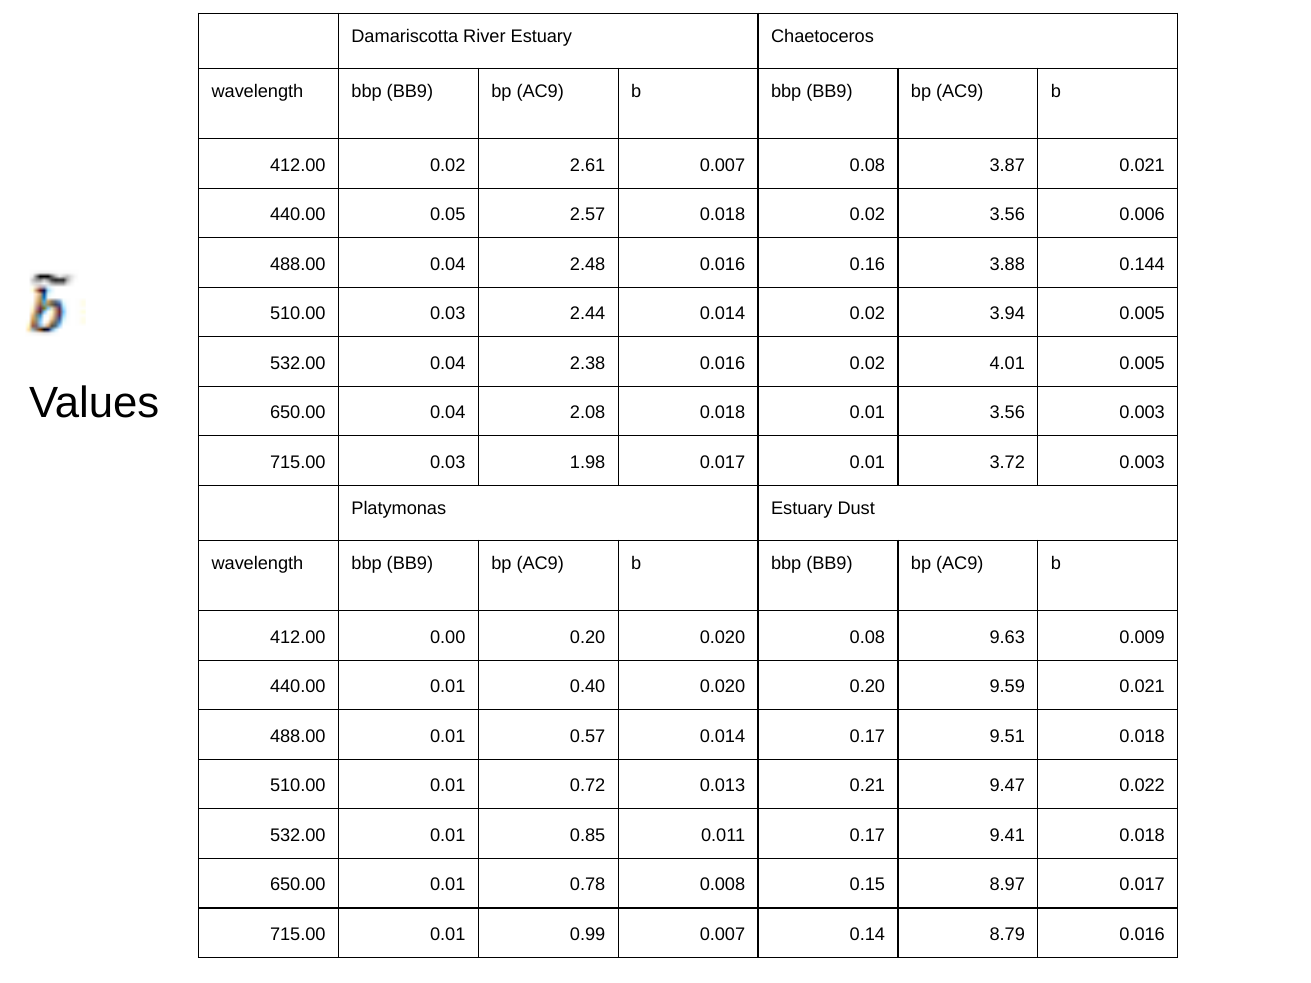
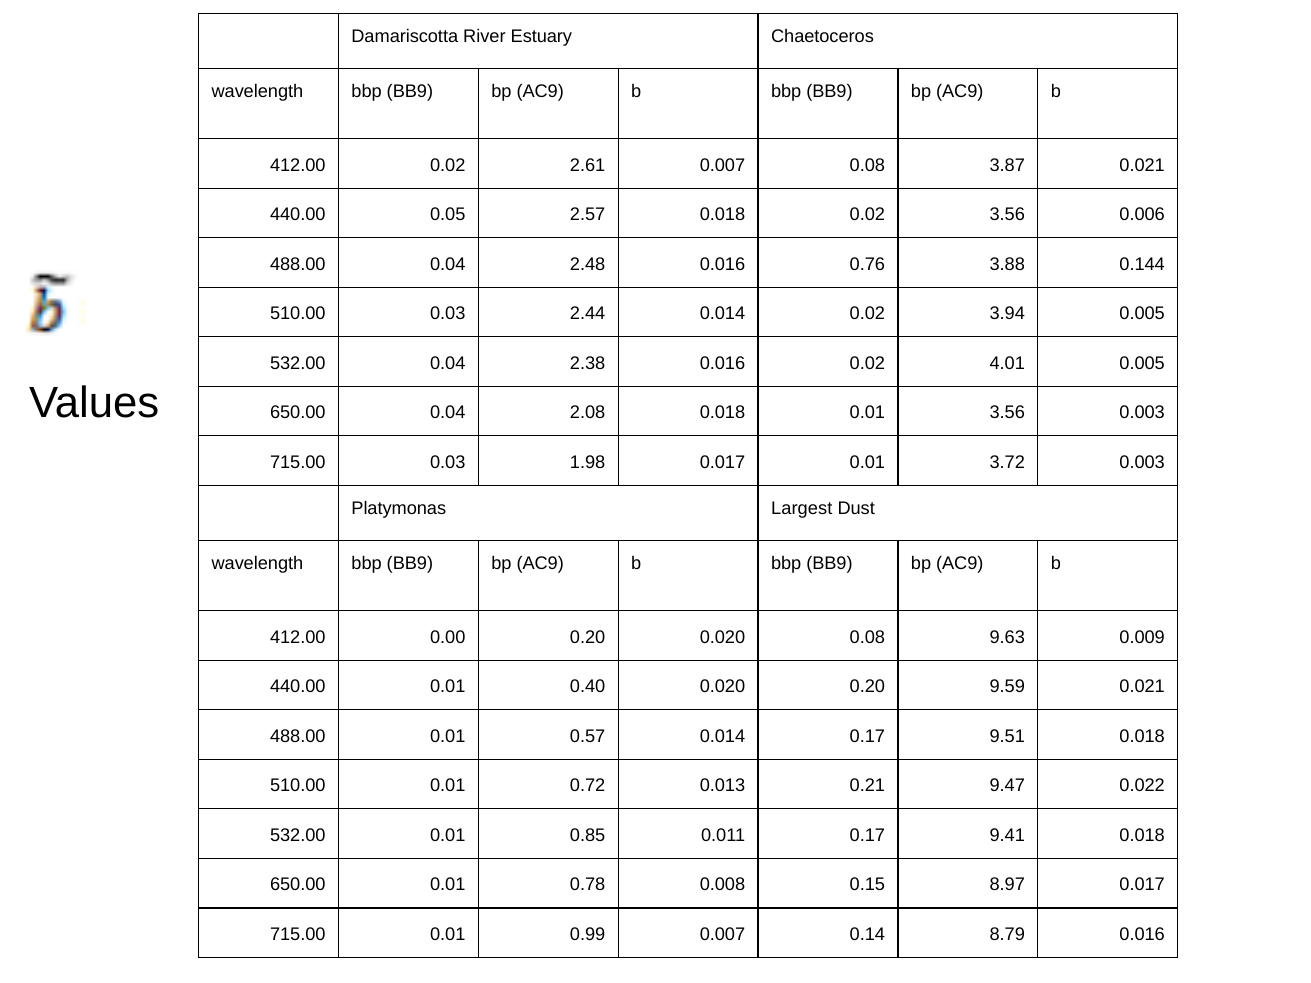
0.16: 0.16 -> 0.76
Platymonas Estuary: Estuary -> Largest
